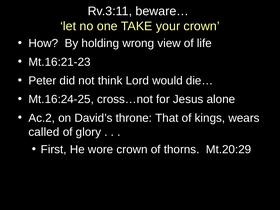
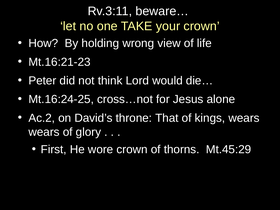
called at (44, 132): called -> wears
Mt.20:29: Mt.20:29 -> Mt.45:29
